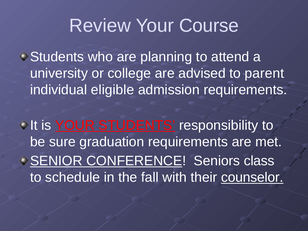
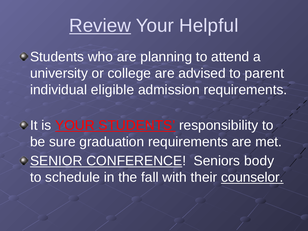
Review underline: none -> present
Course: Course -> Helpful
class: class -> body
